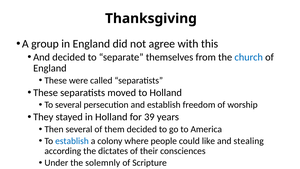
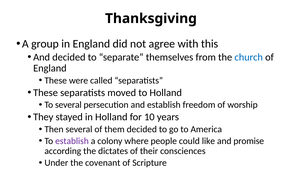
39: 39 -> 10
establish at (72, 141) colour: blue -> purple
stealing: stealing -> promise
solemnly: solemnly -> covenant
